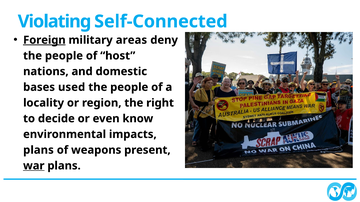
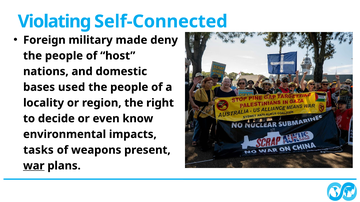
Foreign underline: present -> none
areas: areas -> made
plans at (38, 150): plans -> tasks
